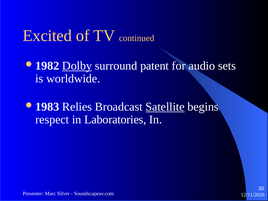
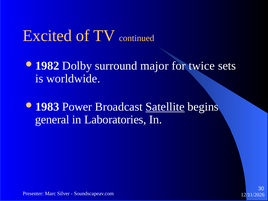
Dolby underline: present -> none
patent: patent -> major
audio: audio -> twice
Relies: Relies -> Power
respect: respect -> general
